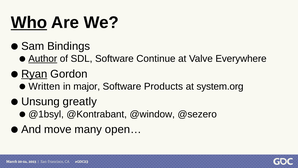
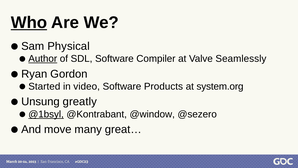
Bindings: Bindings -> Physical
Continue: Continue -> Compiler
Everywhere: Everywhere -> Seamlessly
Ryan underline: present -> none
Written: Written -> Started
major: major -> video
@1bsyl underline: none -> present
open…: open… -> great…
